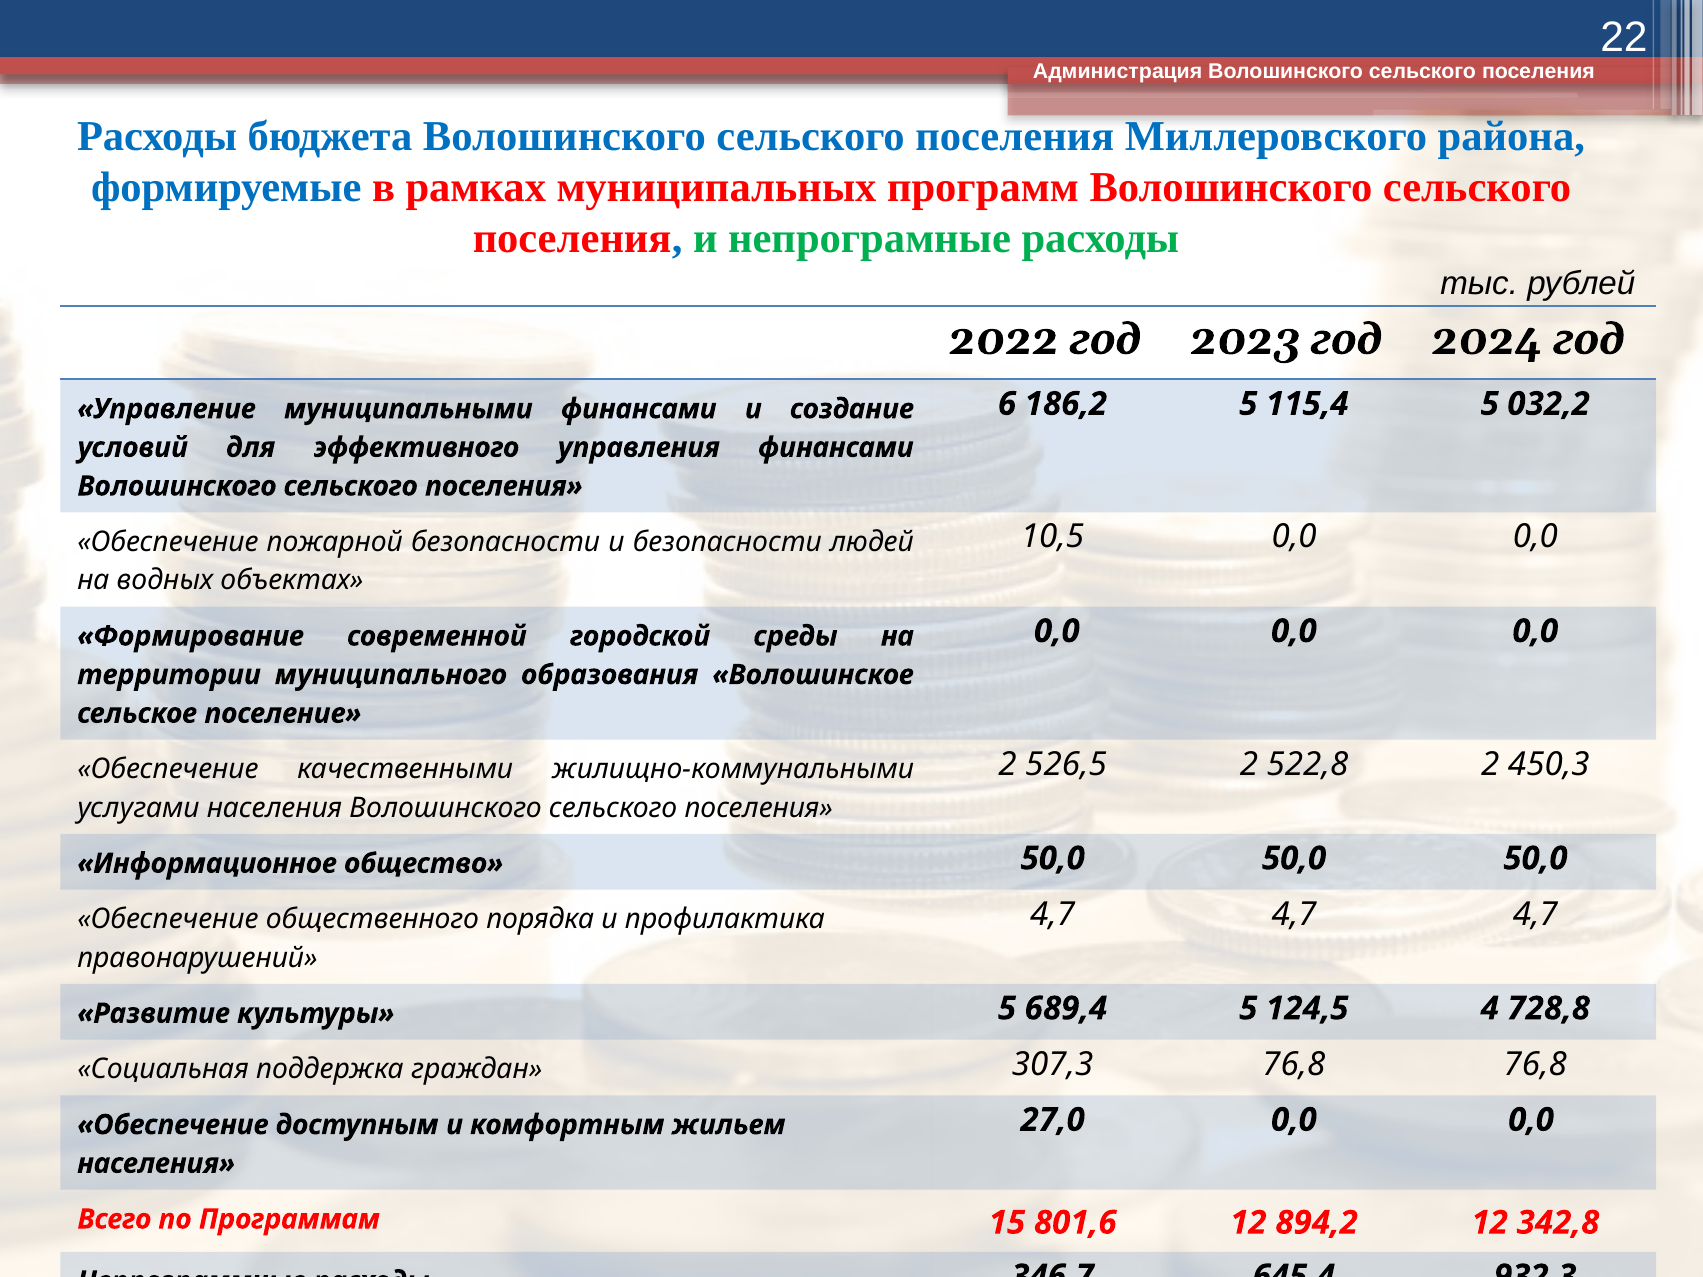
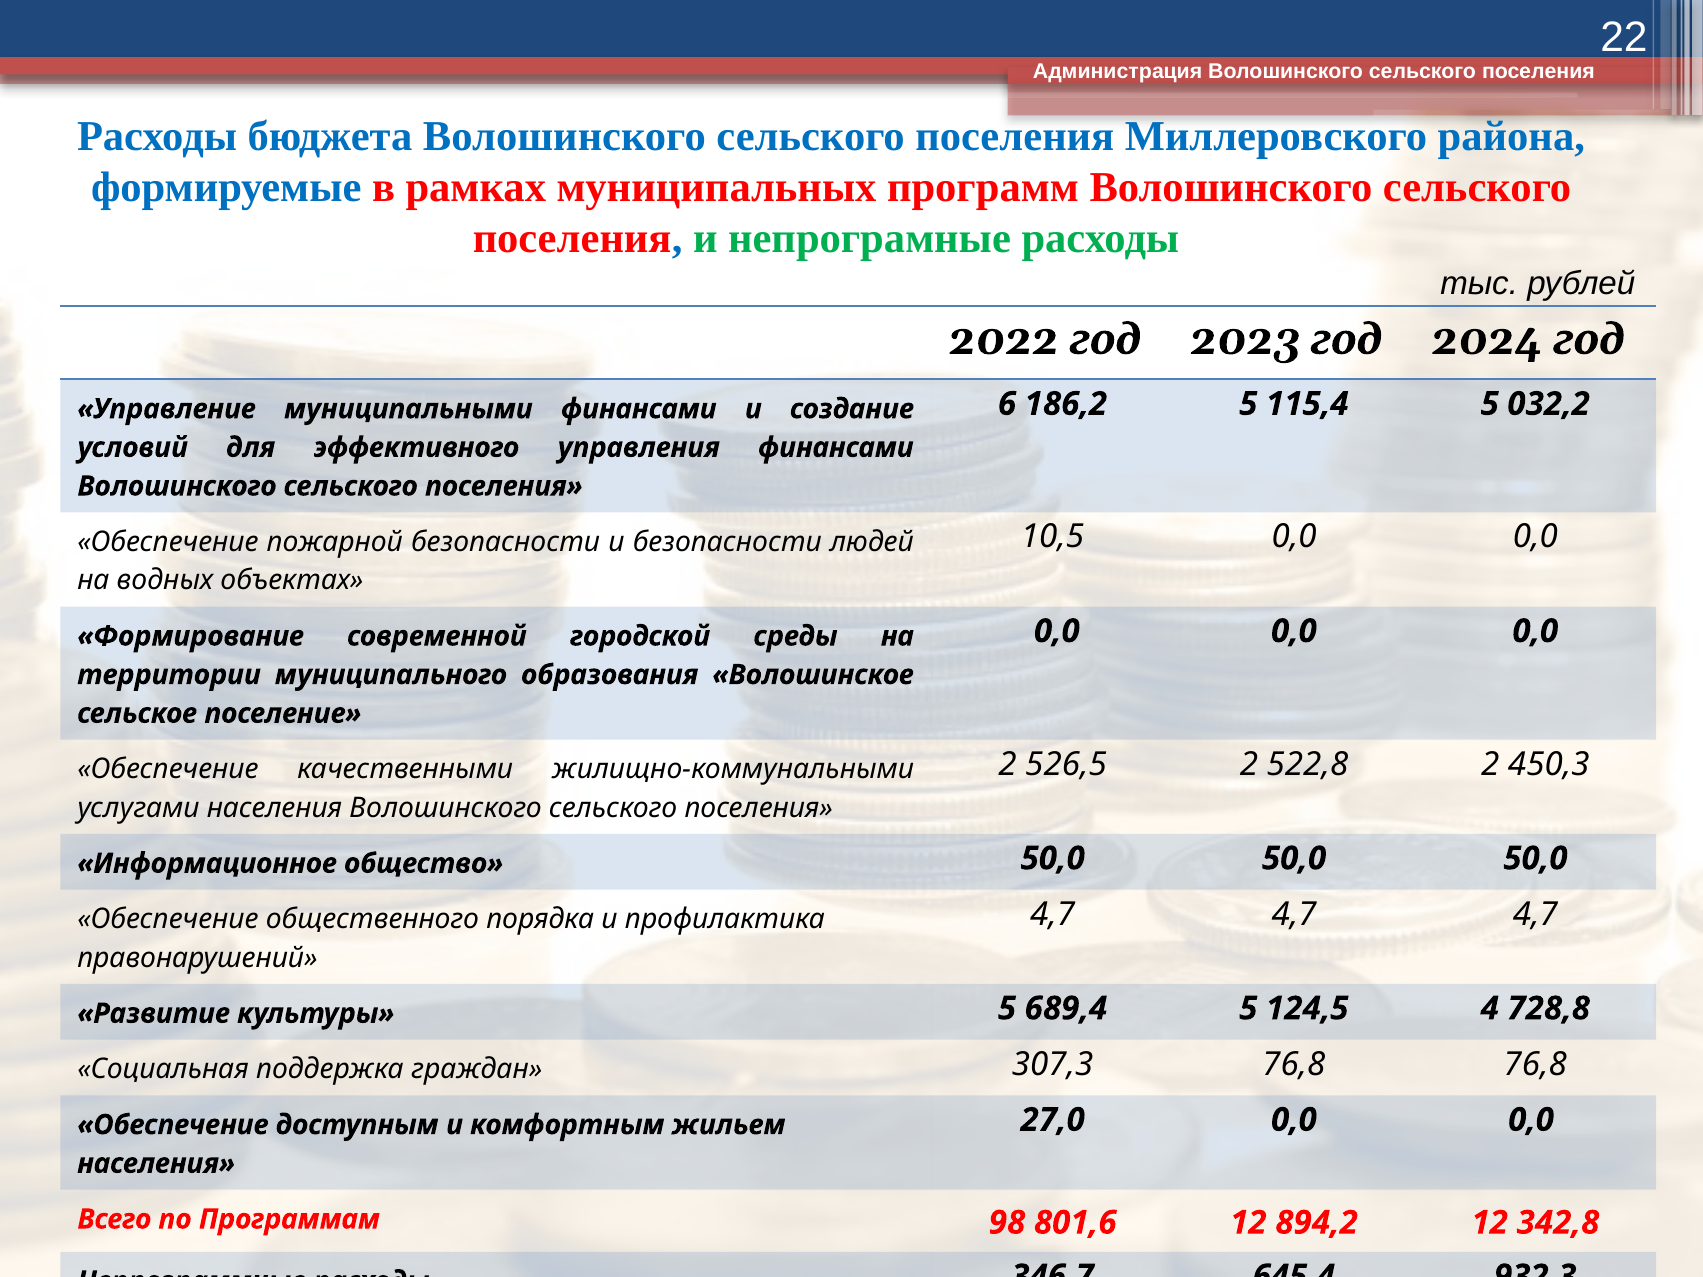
15: 15 -> 98
